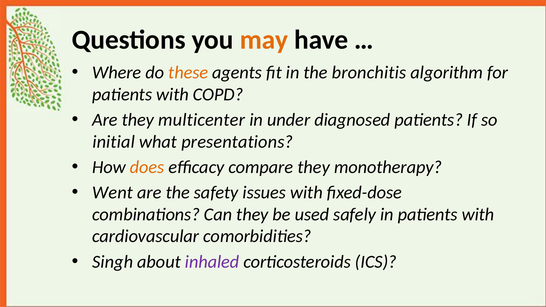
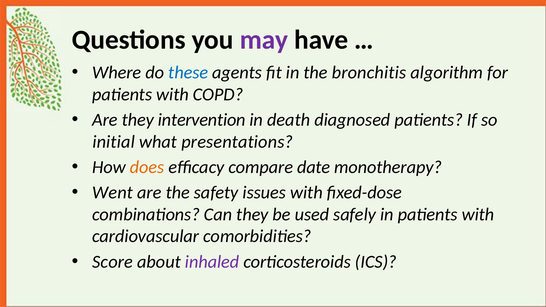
may colour: orange -> purple
these colour: orange -> blue
multicenter: multicenter -> intervention
under: under -> death
compare they: they -> date
Singh: Singh -> Score
